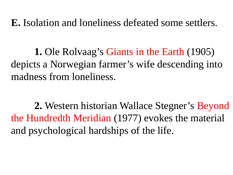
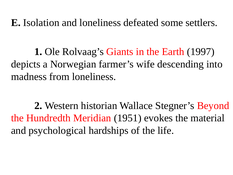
1905: 1905 -> 1997
1977: 1977 -> 1951
